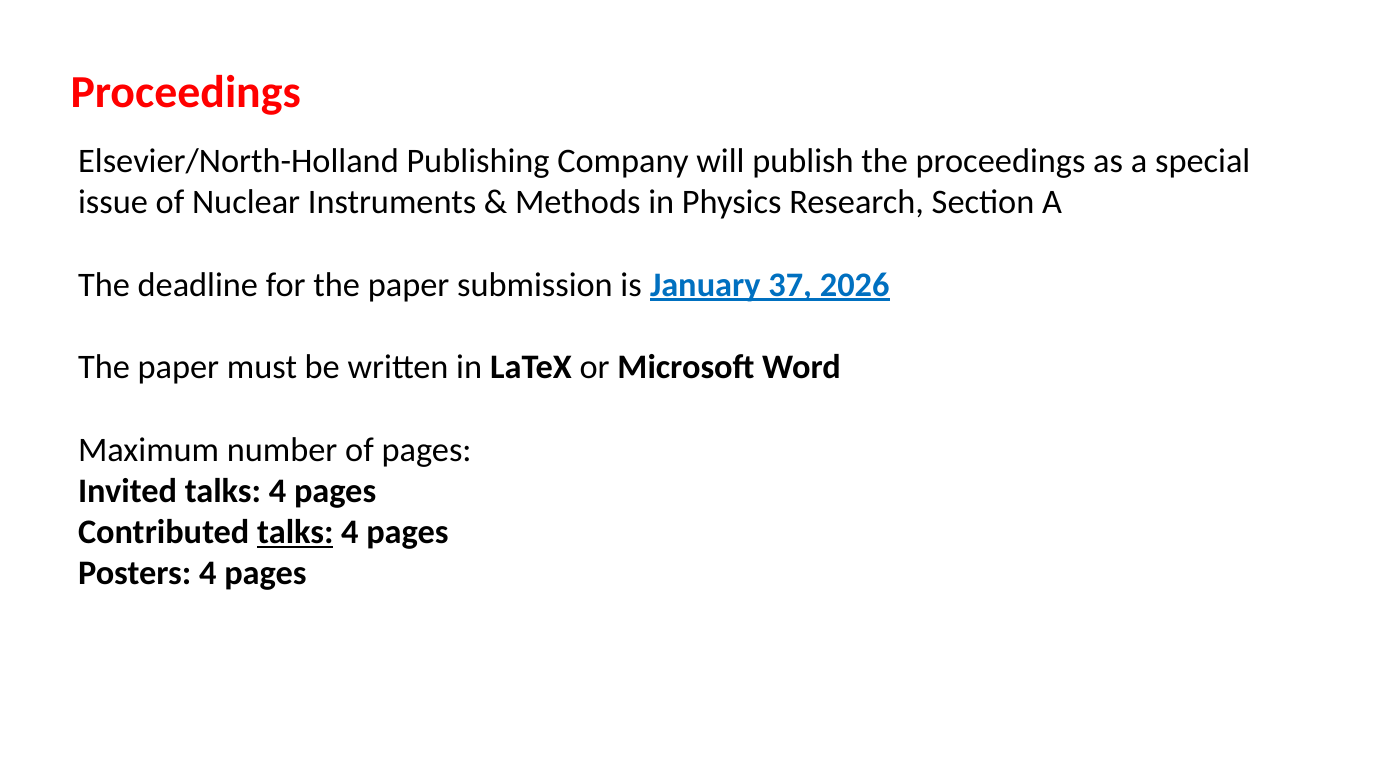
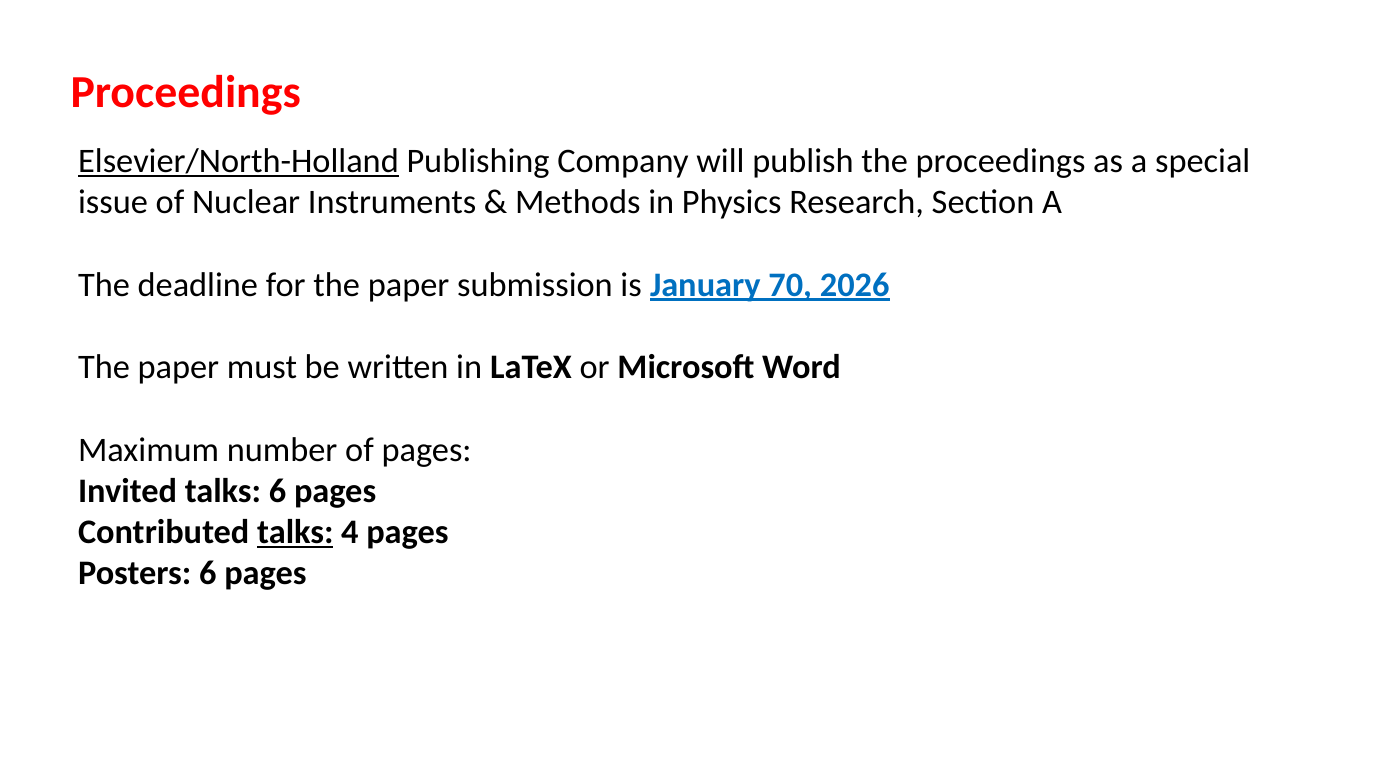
Elsevier/North-Holland underline: none -> present
37: 37 -> 70
Invited talks 4: 4 -> 6
Posters 4: 4 -> 6
